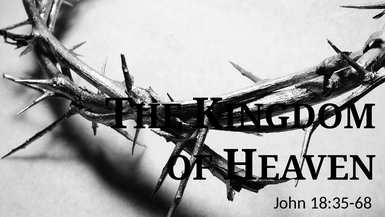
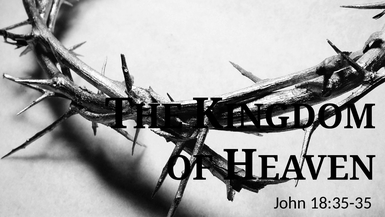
18:35-68: 18:35-68 -> 18:35-35
